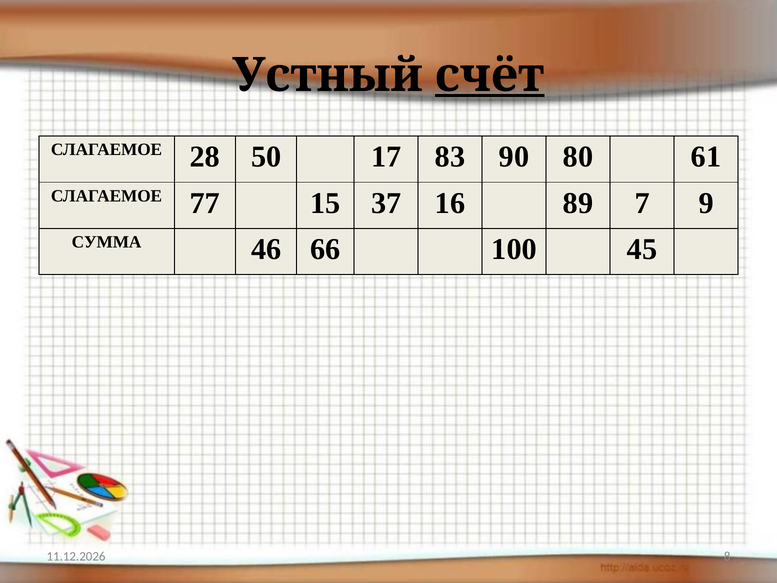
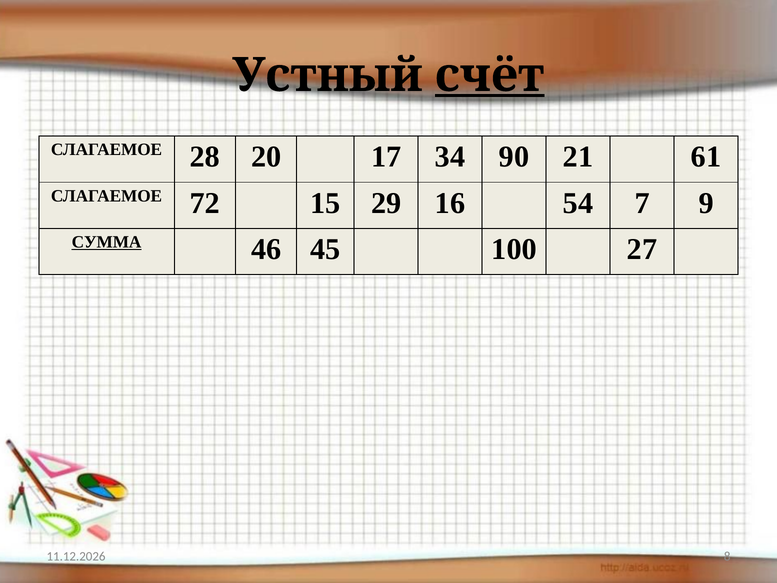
50: 50 -> 20
83: 83 -> 34
80: 80 -> 21
77: 77 -> 72
37: 37 -> 29
89: 89 -> 54
СУММА underline: none -> present
66: 66 -> 45
45: 45 -> 27
